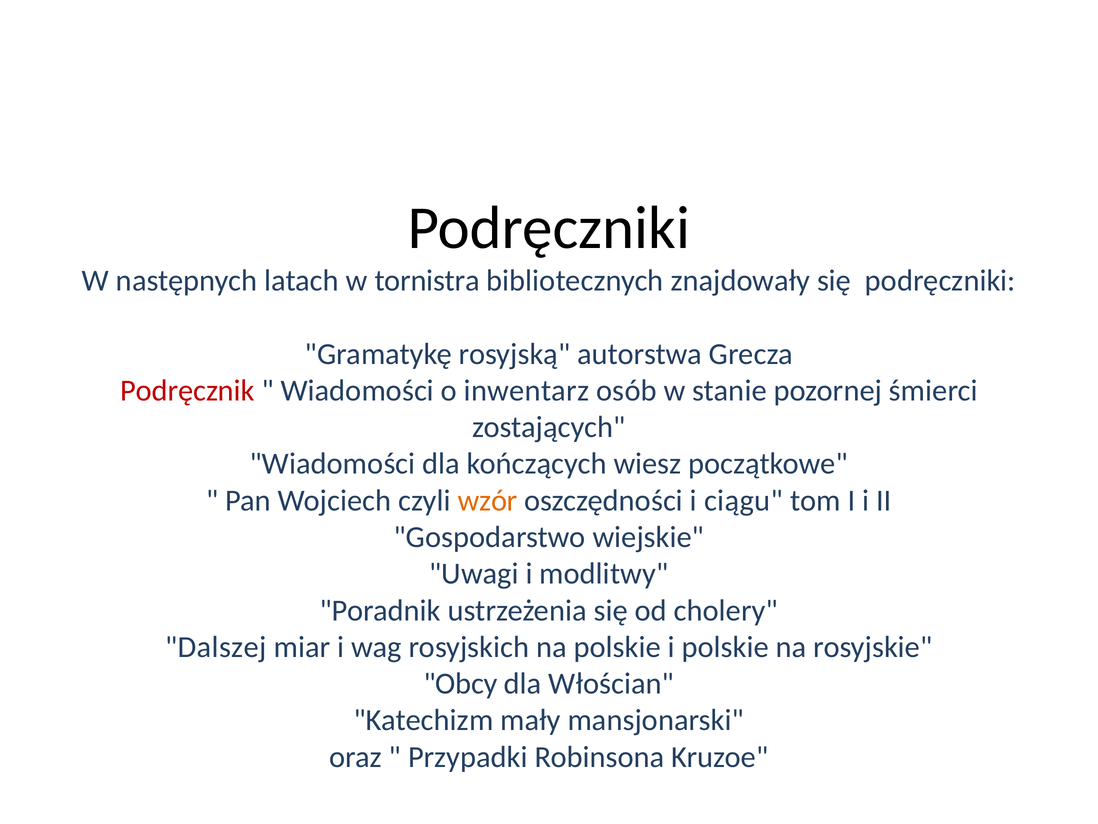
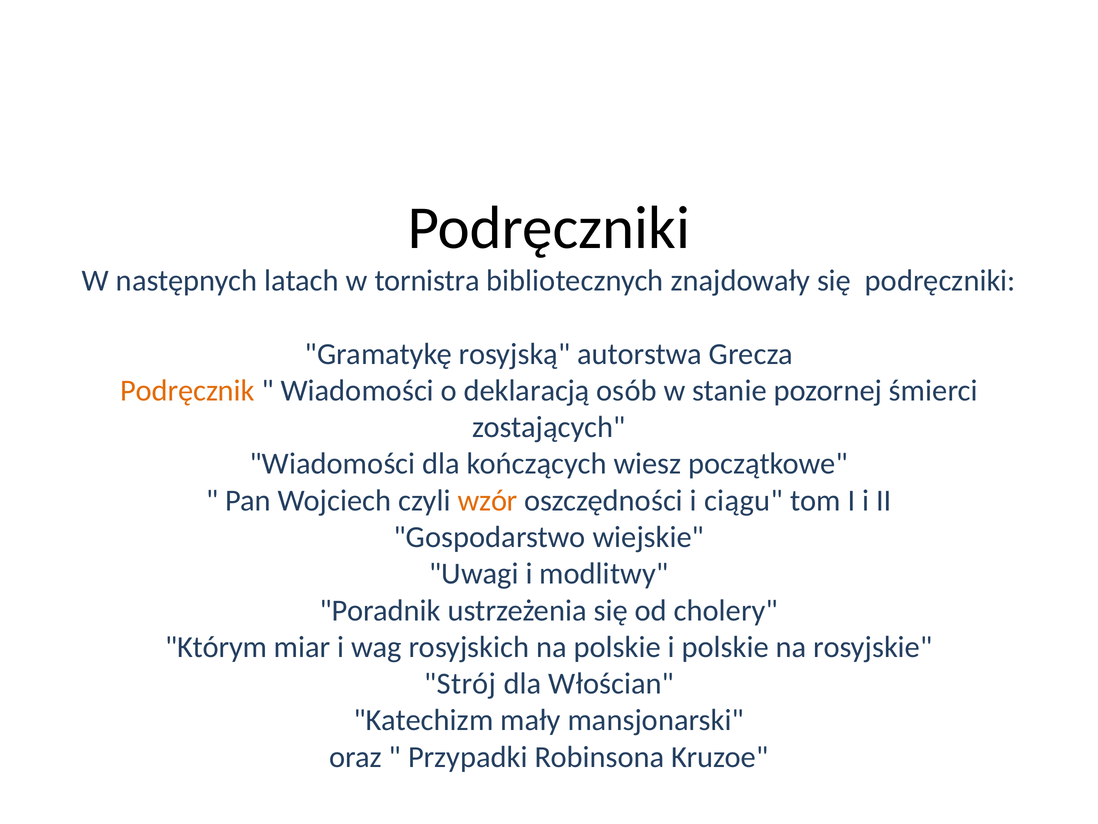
Podręcznik colour: red -> orange
inwentarz: inwentarz -> deklaracją
Dalszej: Dalszej -> Którym
Obcy: Obcy -> Strój
